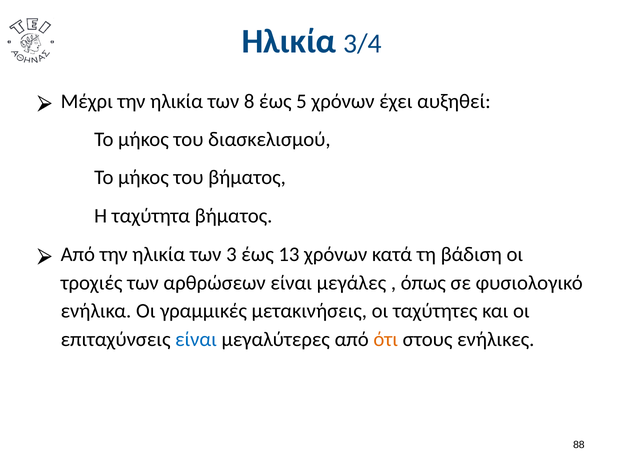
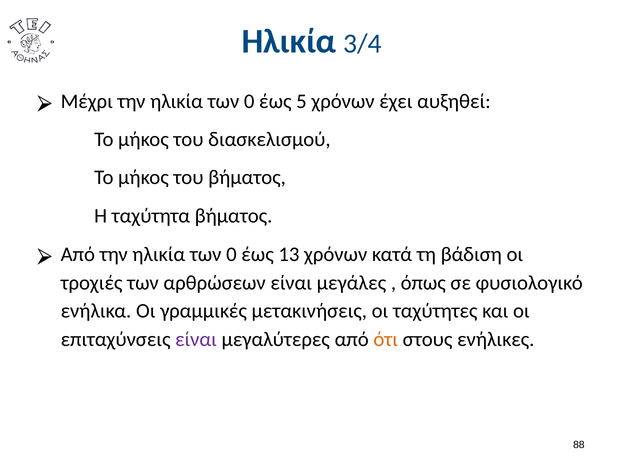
8 at (249, 101): 8 -> 0
3 at (231, 255): 3 -> 0
είναι at (196, 340) colour: blue -> purple
